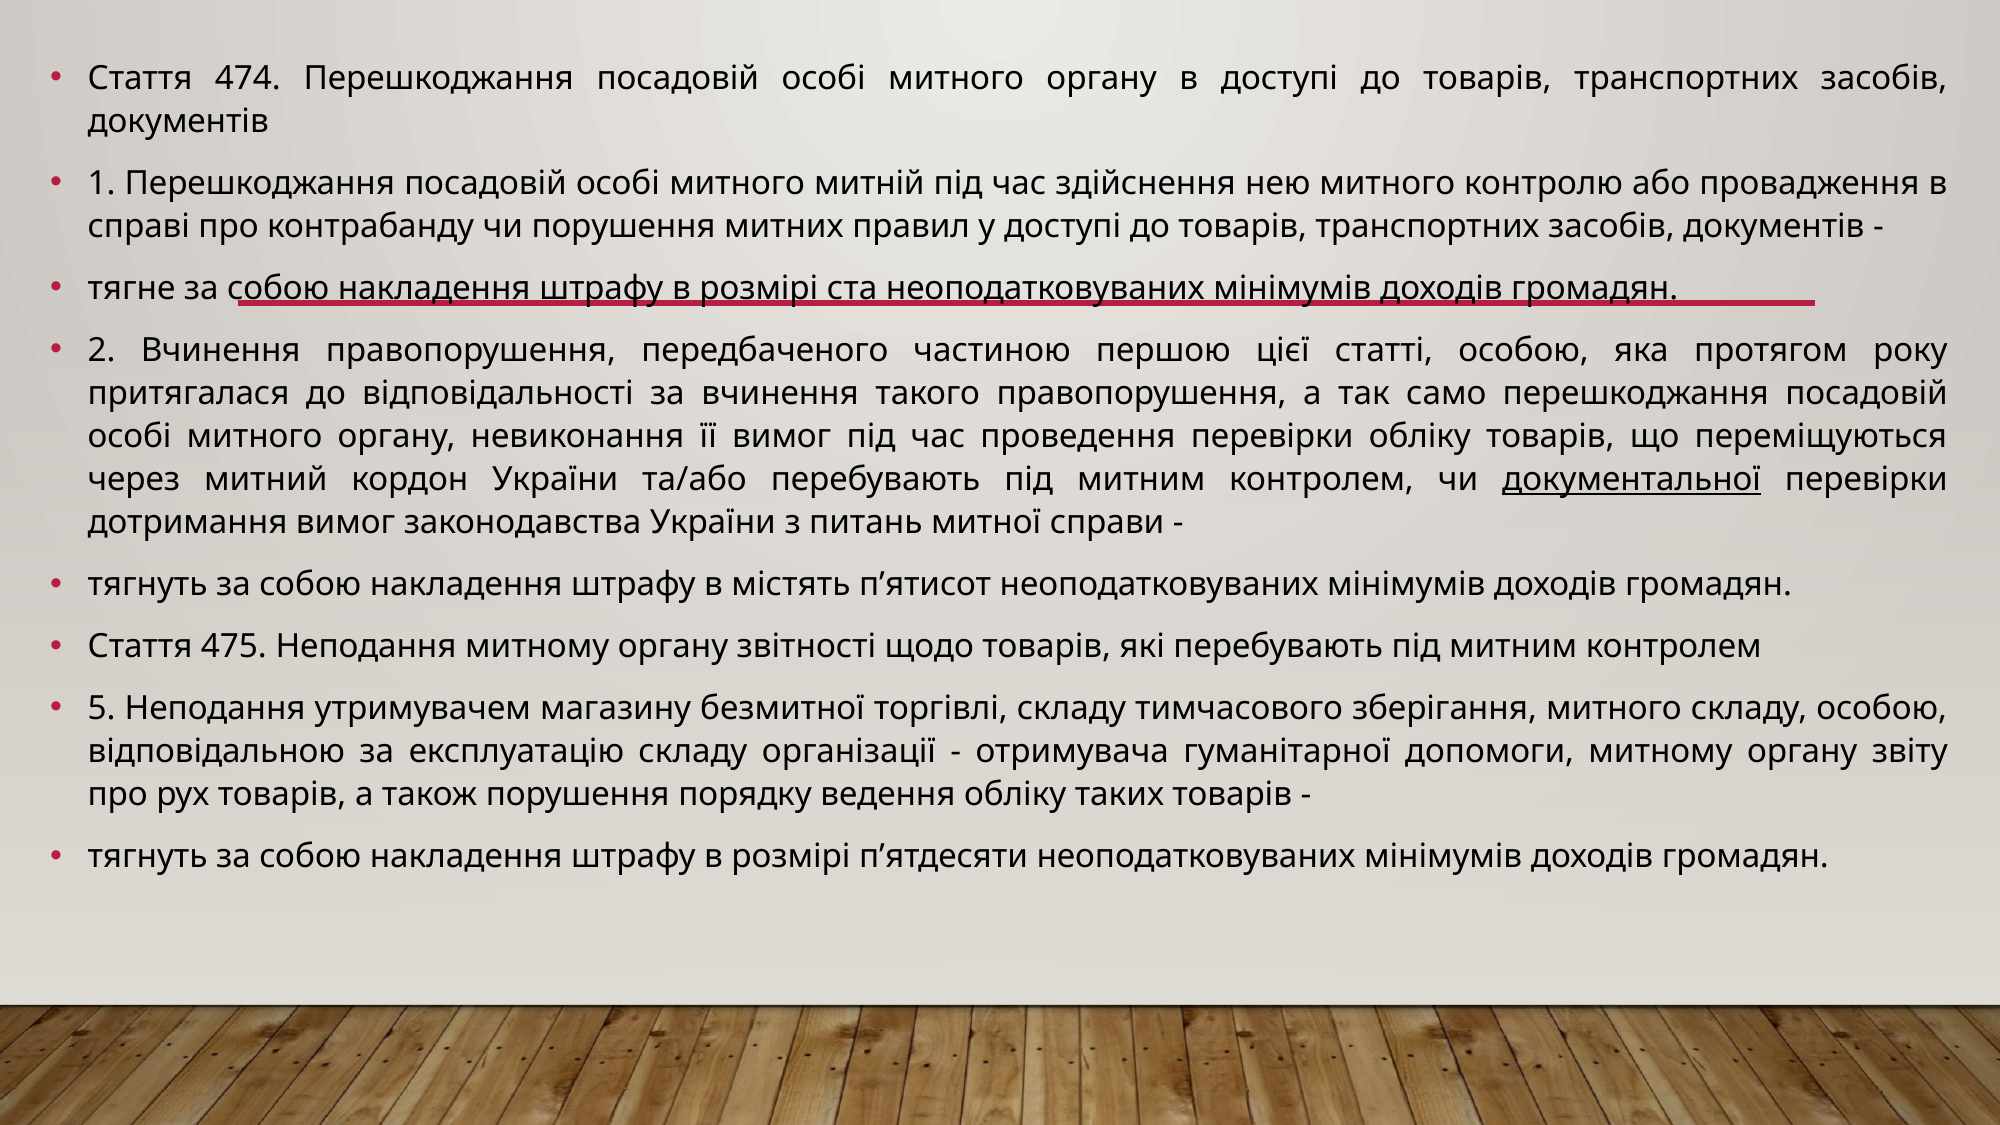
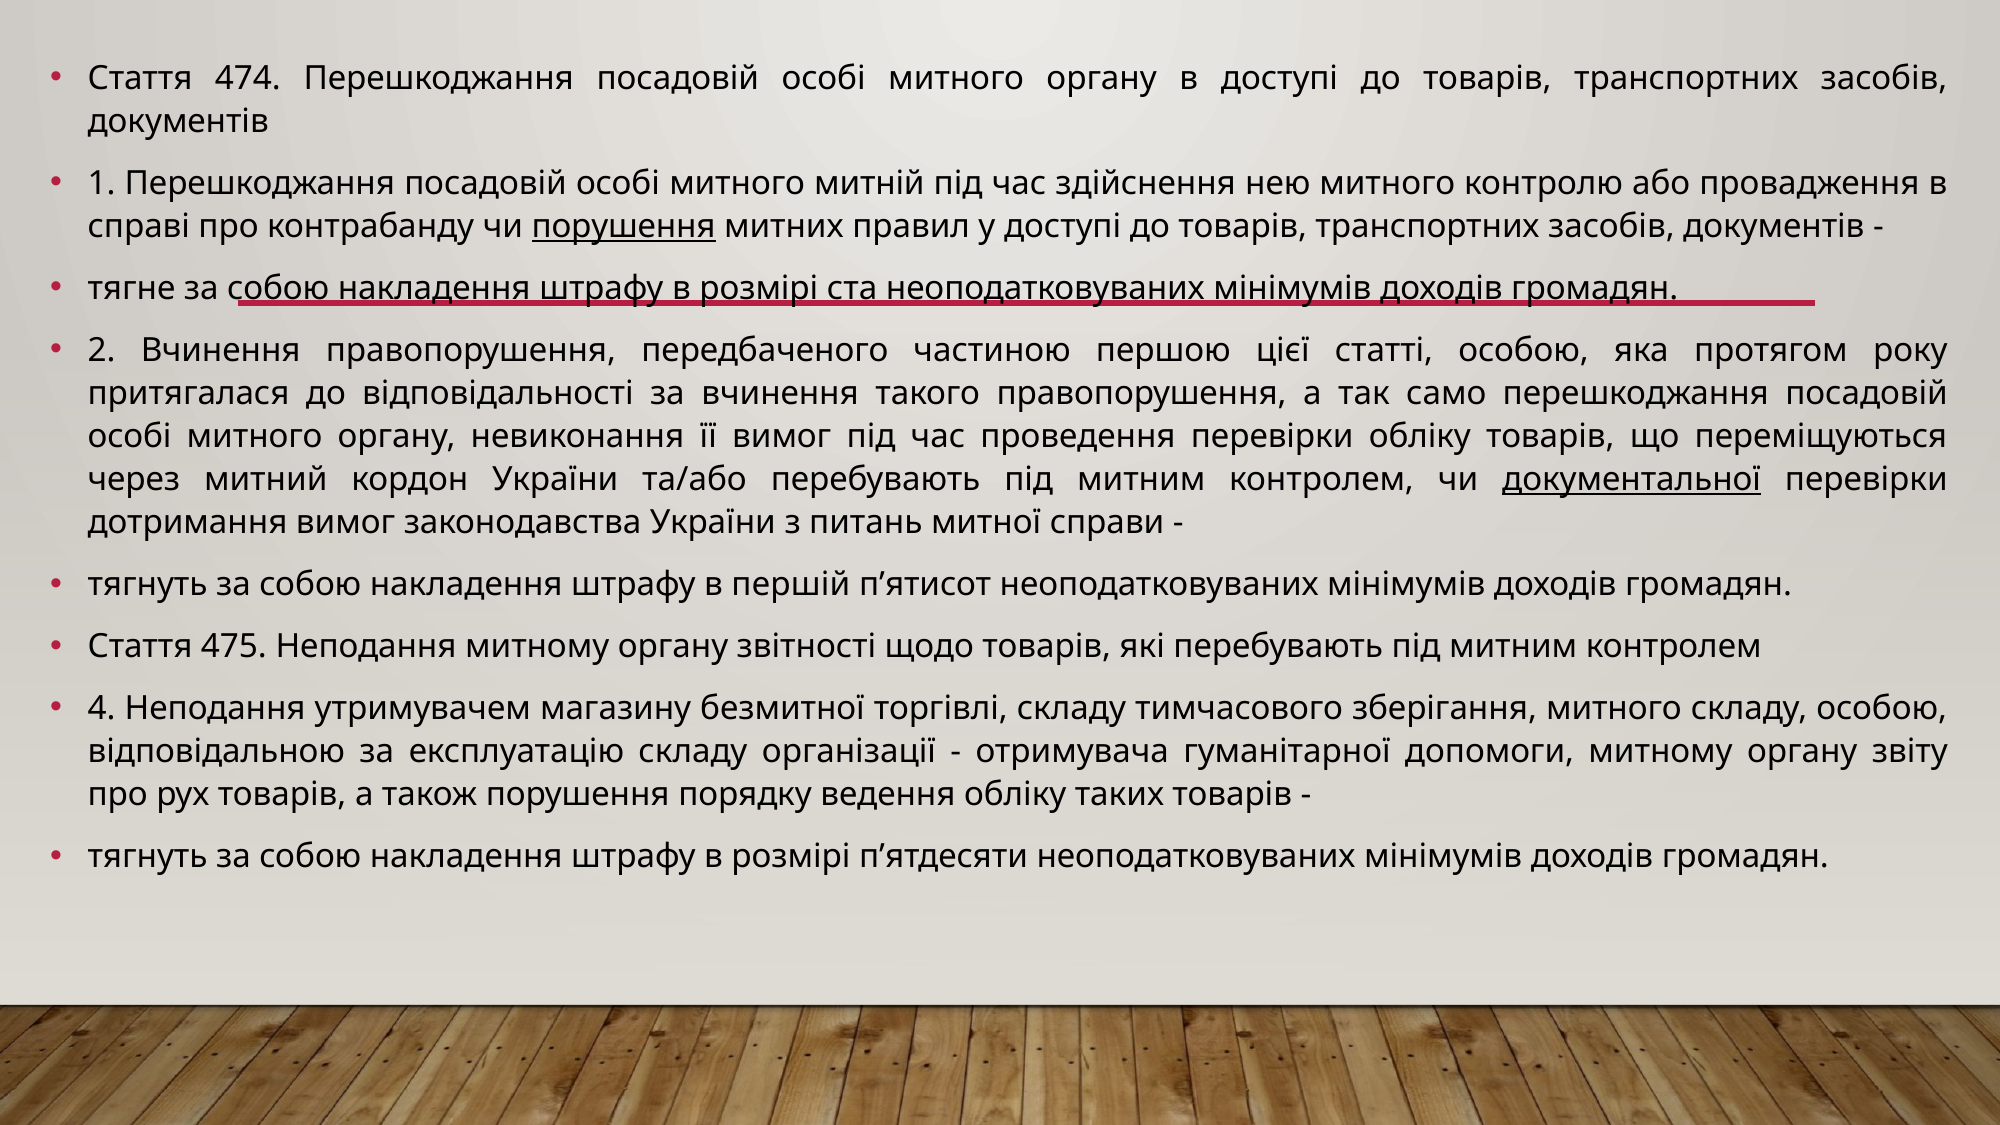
порушення at (624, 227) underline: none -> present
містять: містять -> першій
5: 5 -> 4
